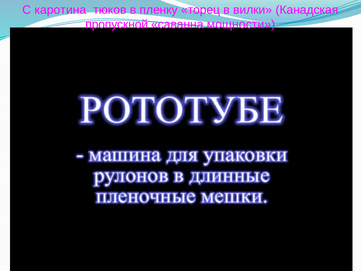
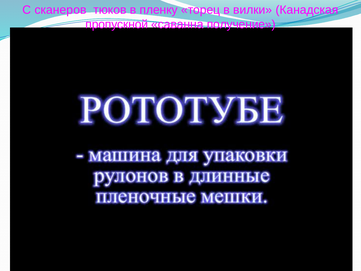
каротина: каротина -> сканеров
мощности: мощности -> получение
